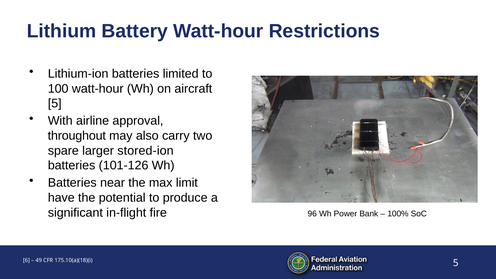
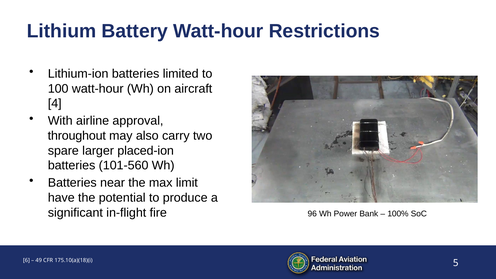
5 at (55, 104): 5 -> 4
stored-ion: stored-ion -> placed-ion
101-126: 101-126 -> 101-560
